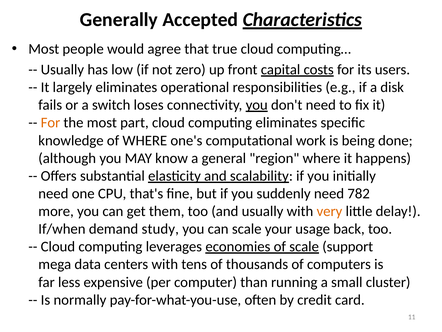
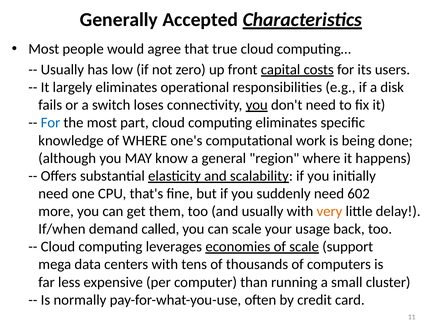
For at (50, 123) colour: orange -> blue
782: 782 -> 602
study: study -> called
